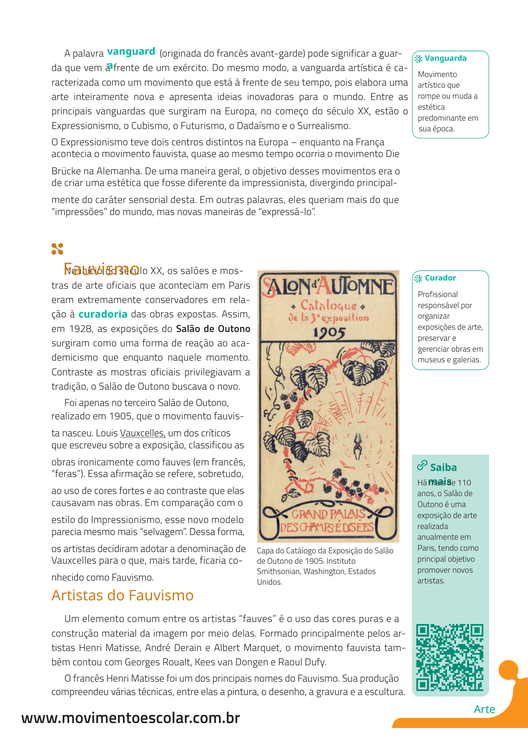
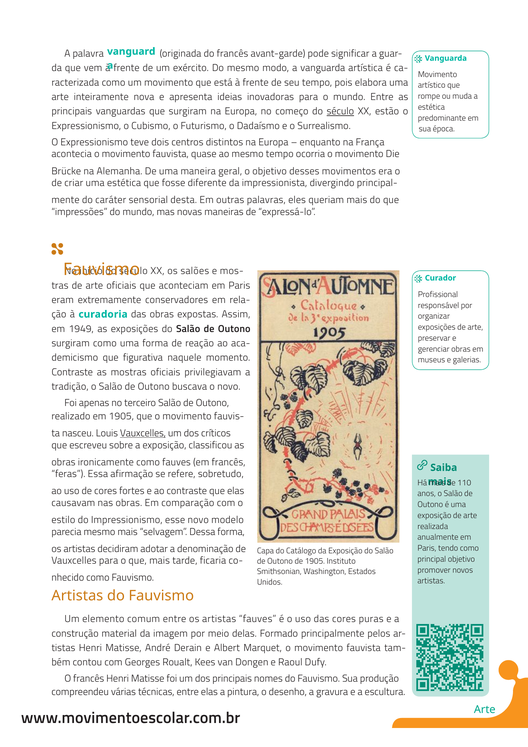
século at (340, 111) underline: none -> present
1928: 1928 -> 1949
que enquanto: enquanto -> figurativa
